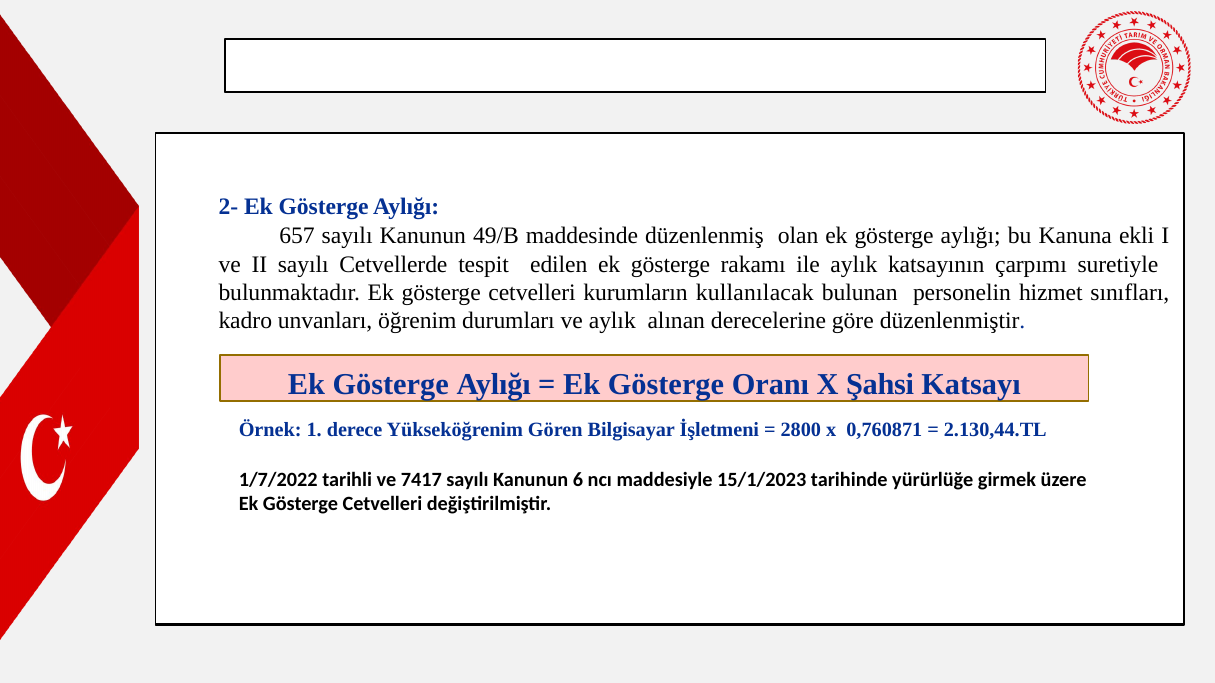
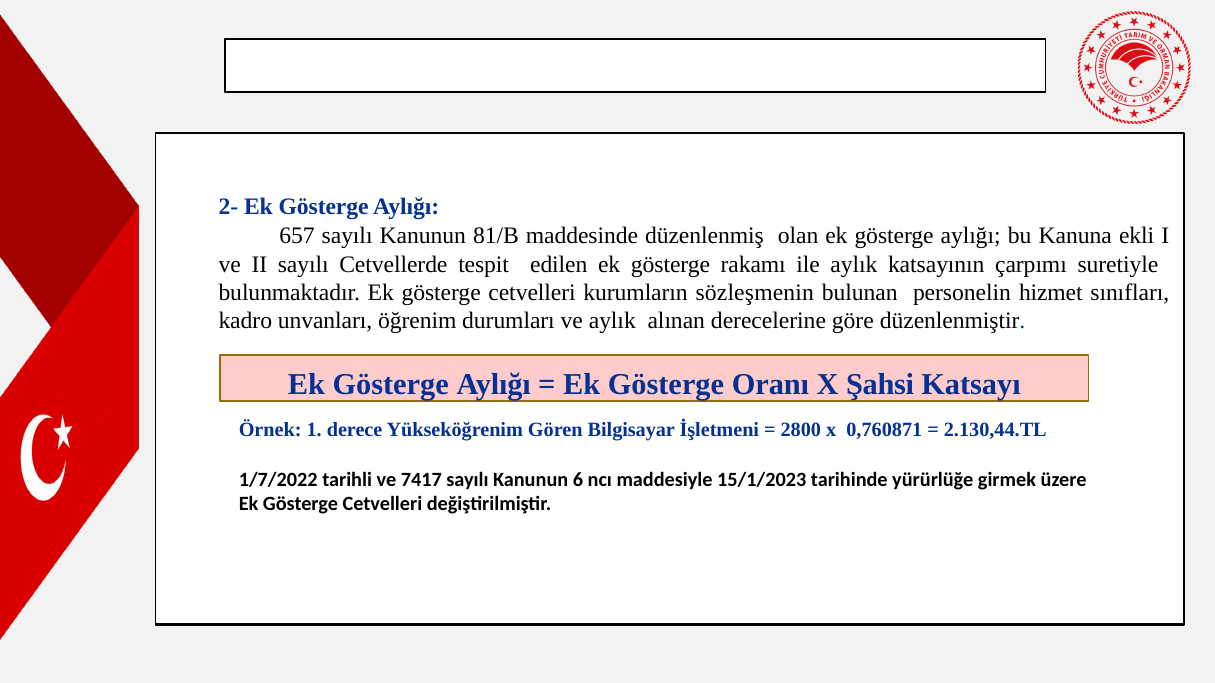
49/B: 49/B -> 81/B
kullanılacak: kullanılacak -> sözleşmenin
